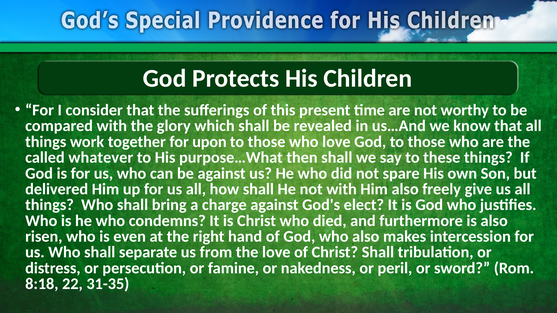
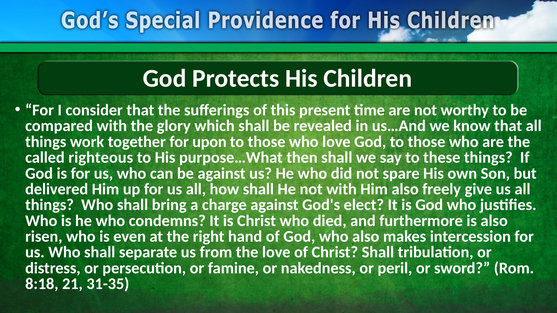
whatever: whatever -> righteous
22: 22 -> 21
